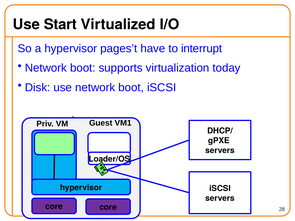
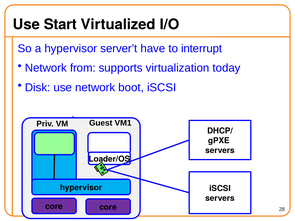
pages’t: pages’t -> server’t
boot at (83, 68): boot -> from
